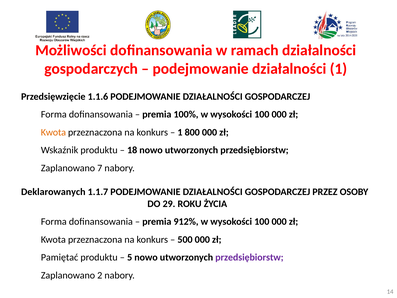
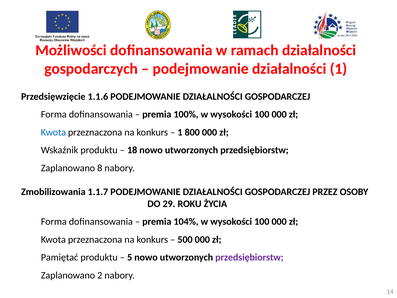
Kwota at (53, 132) colour: orange -> blue
7: 7 -> 8
Deklarowanych: Deklarowanych -> Zmobilizowania
912%: 912% -> 104%
